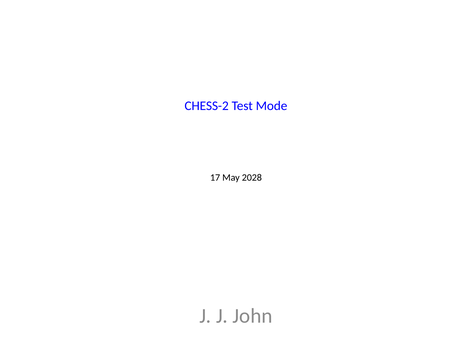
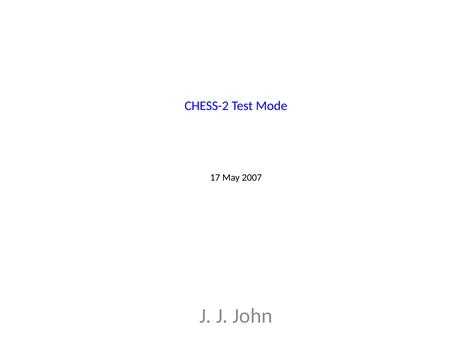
2028: 2028 -> 2007
